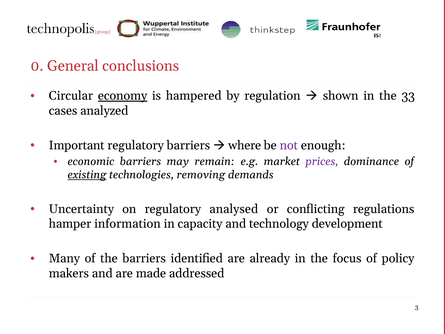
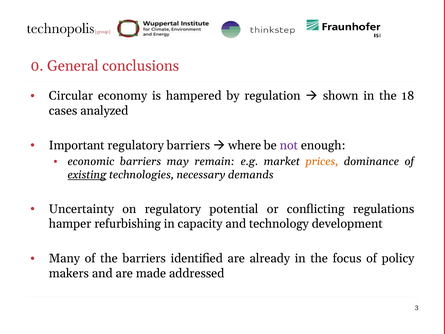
economy underline: present -> none
33: 33 -> 18
prices colour: purple -> orange
removing: removing -> necessary
analysed: analysed -> potential
information: information -> refurbishing
